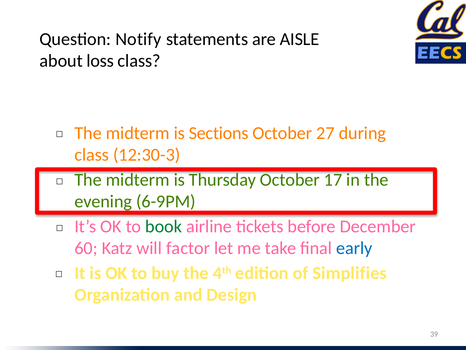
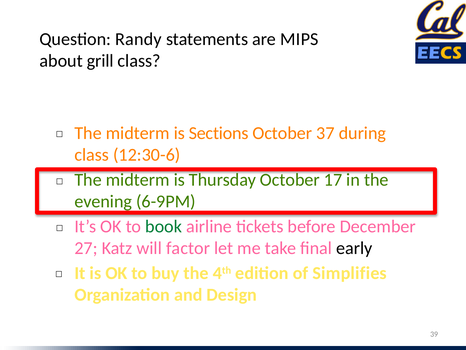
Notify: Notify -> Randy
AISLE: AISLE -> MIPS
loss: loss -> grill
27: 27 -> 37
12:30-3: 12:30-3 -> 12:30-6
60: 60 -> 27
early colour: blue -> black
